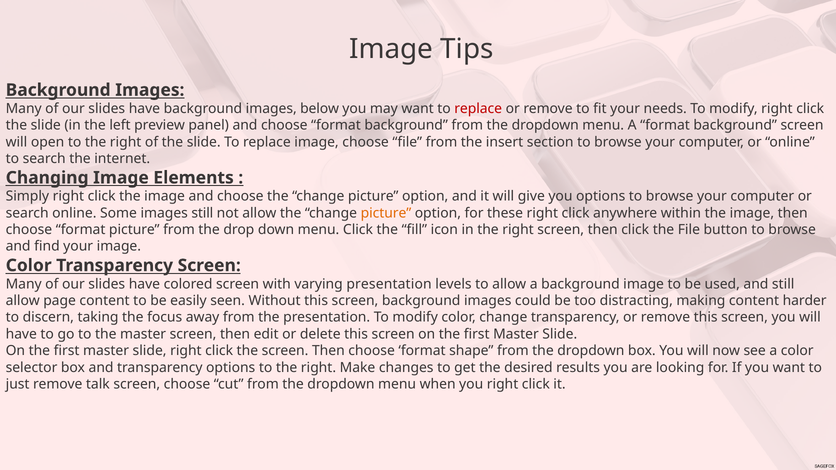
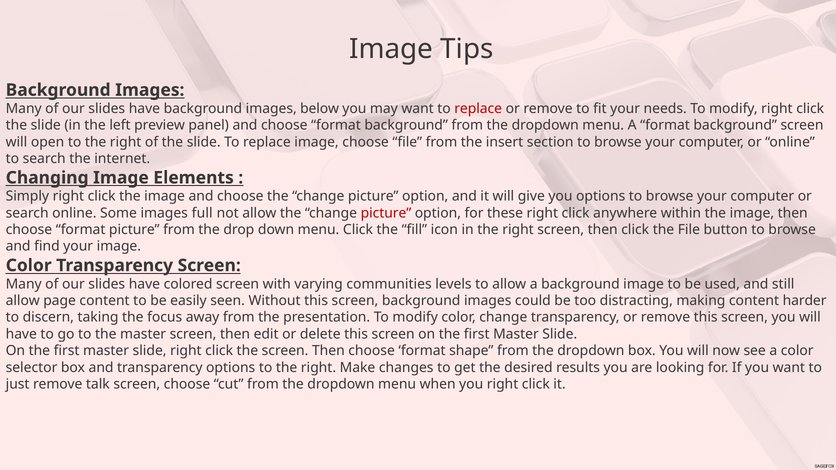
images still: still -> full
picture at (386, 213) colour: orange -> red
varying presentation: presentation -> communities
